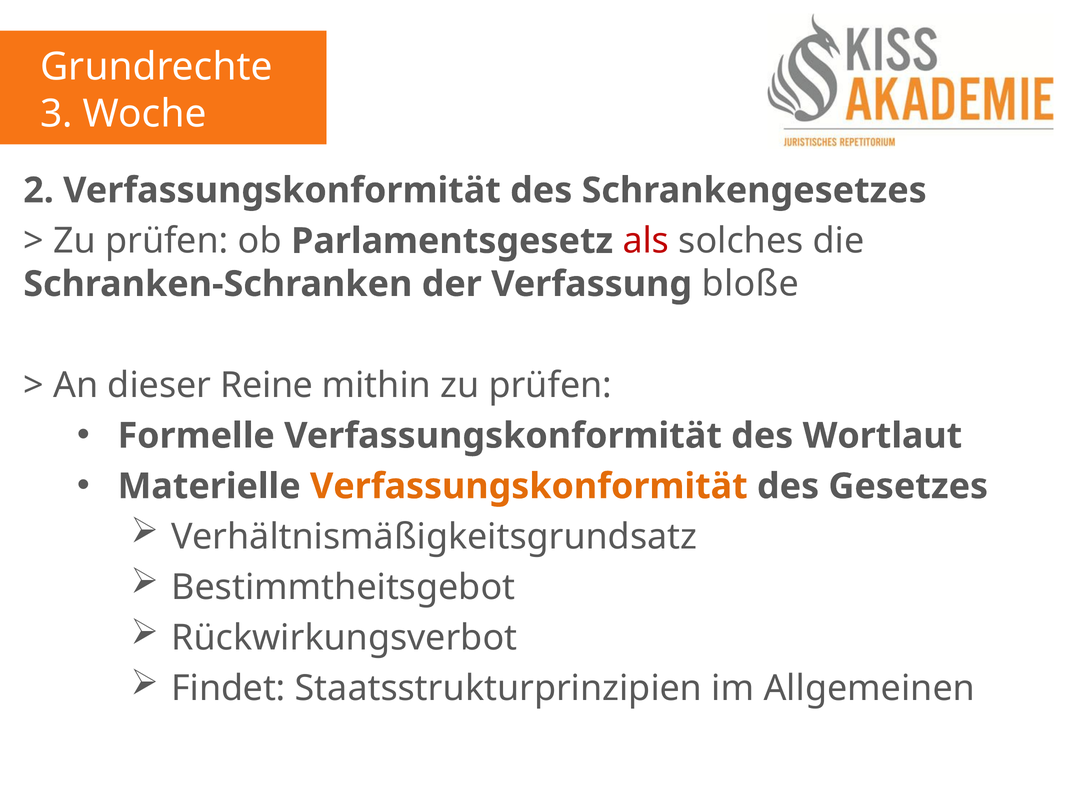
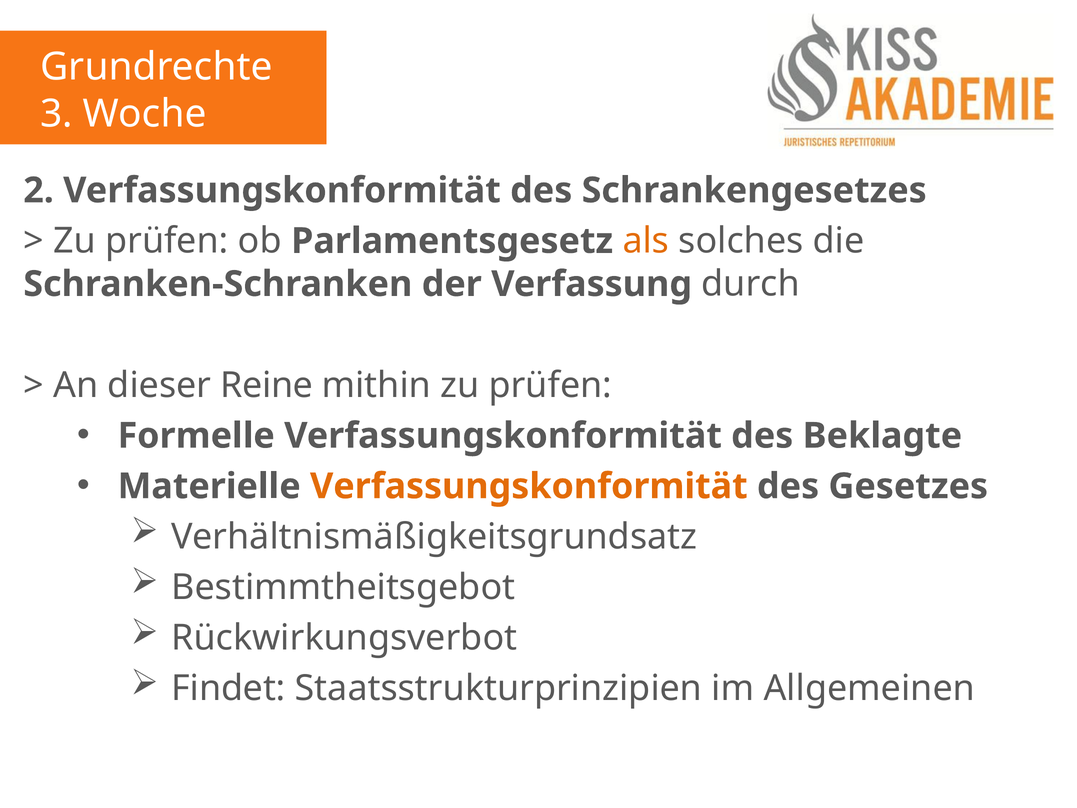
als colour: red -> orange
bloße: bloße -> durch
Wortlaut: Wortlaut -> Beklagte
